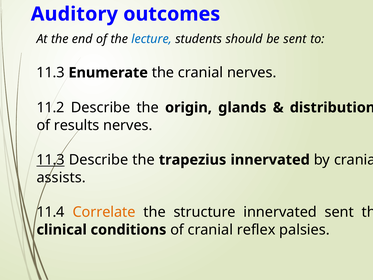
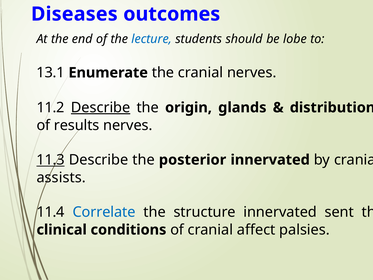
Auditory: Auditory -> Diseases
be sent: sent -> lobe
11.3 at (51, 73): 11.3 -> 13.1
Describe at (101, 107) underline: none -> present
trapezius: trapezius -> posterior
Correlate colour: orange -> blue
reflex: reflex -> affect
